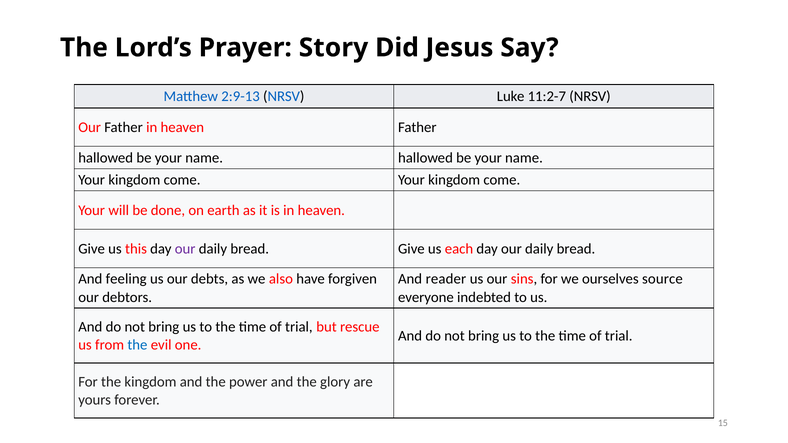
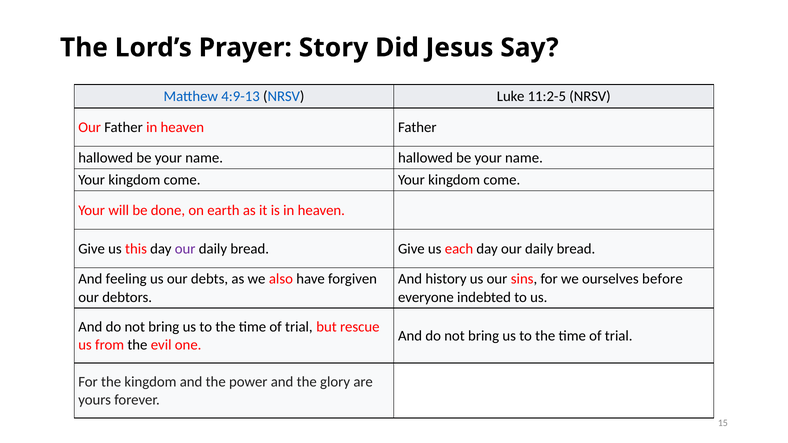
2:9-13: 2:9-13 -> 4:9-13
11:2-7: 11:2-7 -> 11:2-5
reader: reader -> history
source: source -> before
the at (137, 345) colour: blue -> black
